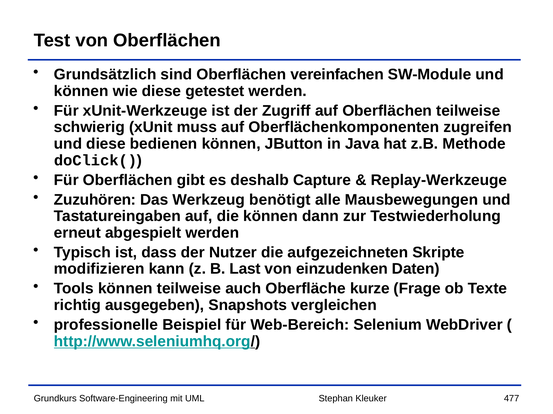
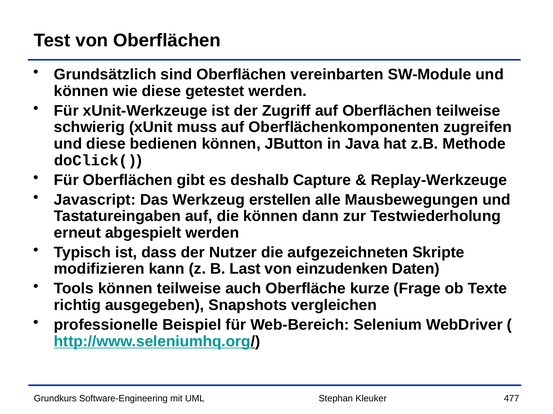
vereinfachen: vereinfachen -> vereinbarten
Zuzuhören: Zuzuhören -> Javascript
benötigt: benötigt -> erstellen
